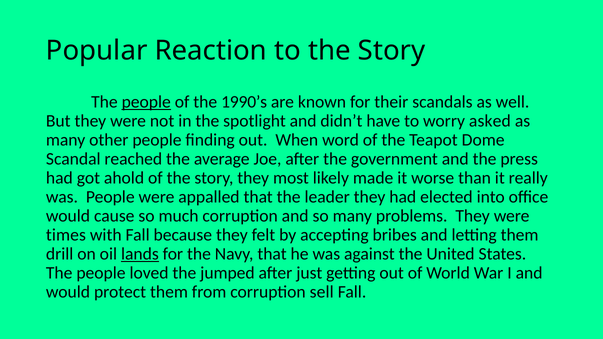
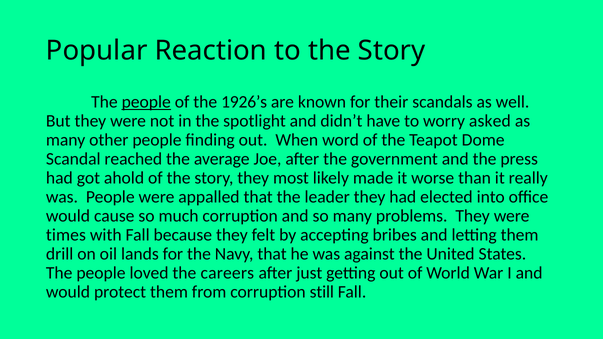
1990’s: 1990’s -> 1926’s
lands underline: present -> none
jumped: jumped -> careers
sell: sell -> still
